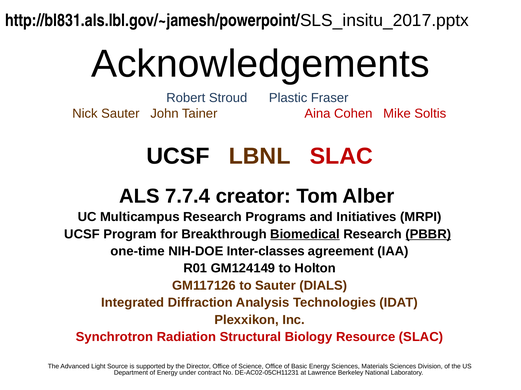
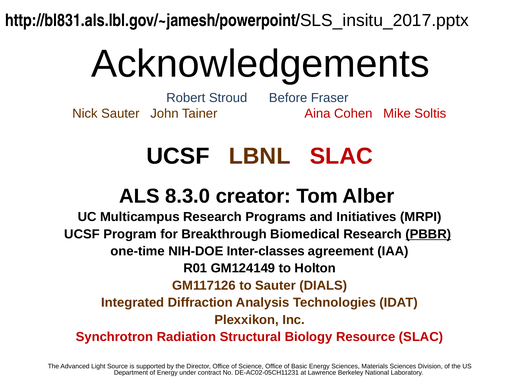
Plastic: Plastic -> Before
7.7.4: 7.7.4 -> 8.3.0
Biomedical underline: present -> none
